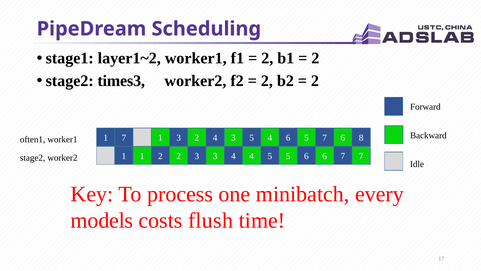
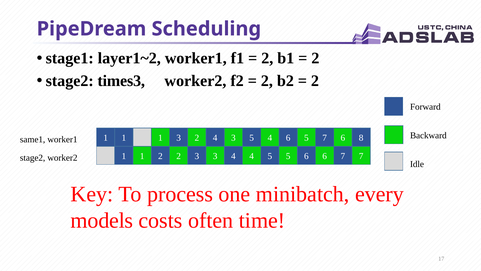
7 at (124, 138): 7 -> 1
often1: often1 -> same1
flush: flush -> often
